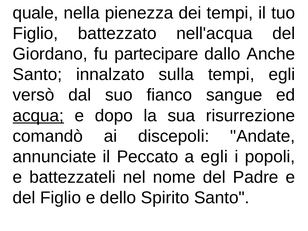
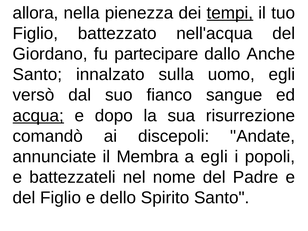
quale: quale -> allora
tempi at (230, 13) underline: none -> present
sulla tempi: tempi -> uomo
Peccato: Peccato -> Membra
